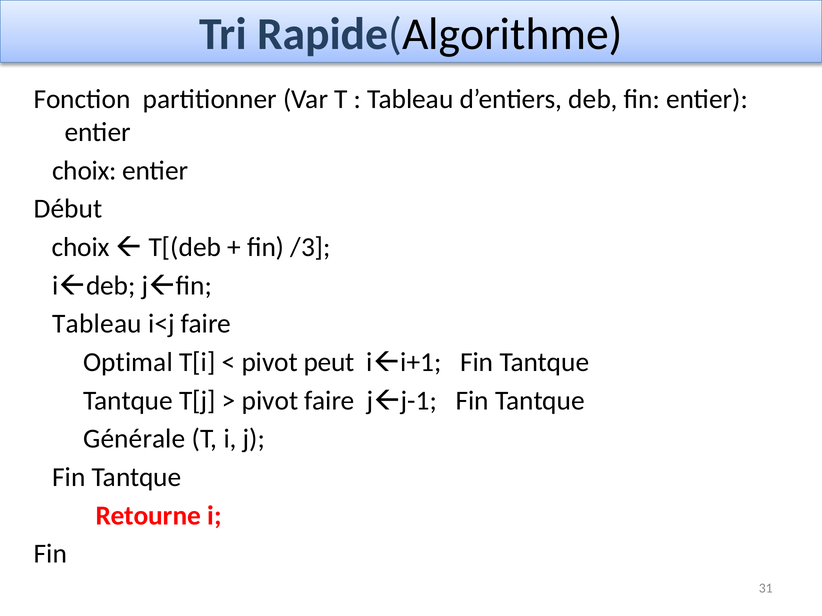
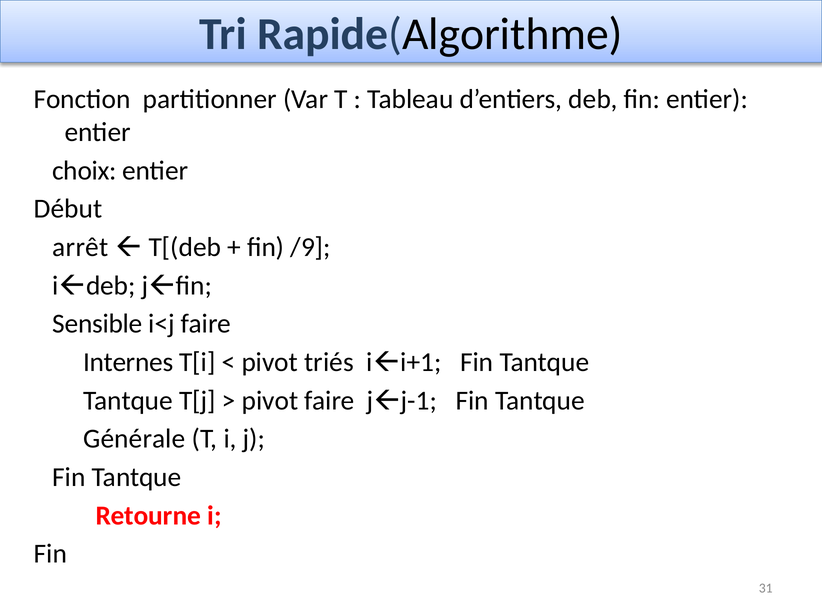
choix at (81, 247): choix -> arrêt
/3: /3 -> /9
Tableau at (97, 324): Tableau -> Sensible
Optimal: Optimal -> Internes
peut: peut -> triés
